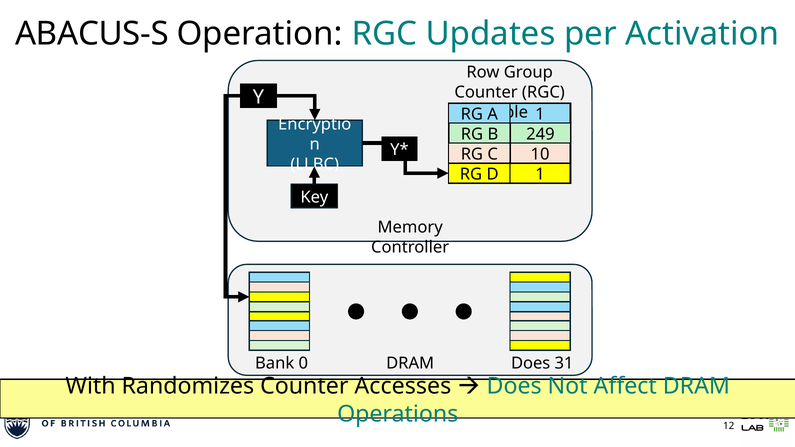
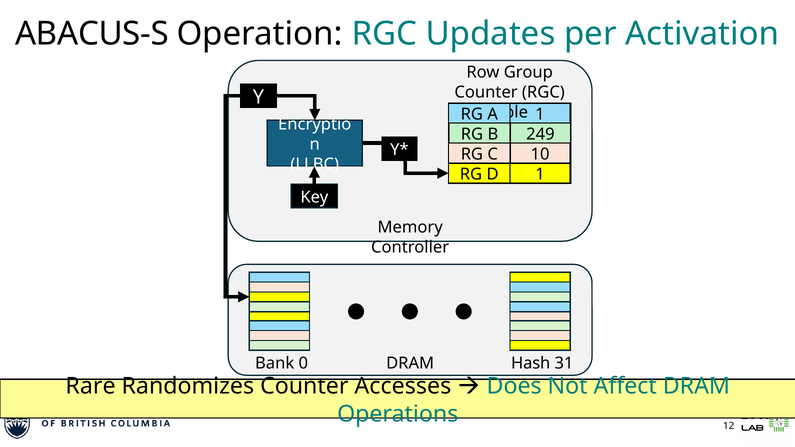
Does at (531, 363): Does -> Hash
With: With -> Rare
